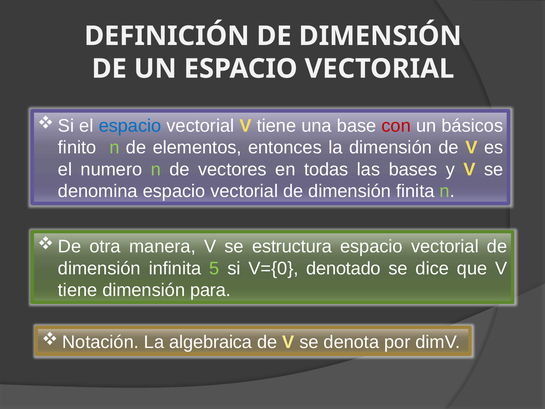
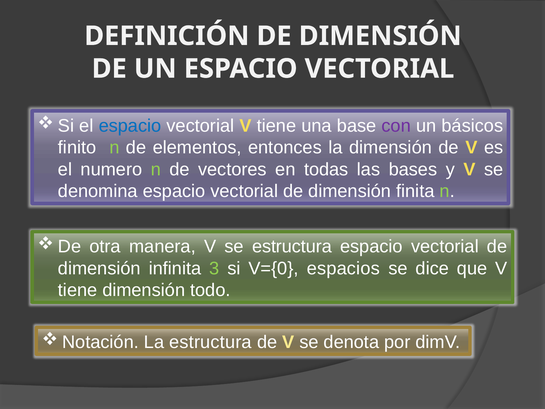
con colour: red -> purple
5: 5 -> 3
denotado: denotado -> espacios
para: para -> todo
La algebraica: algebraica -> estructura
